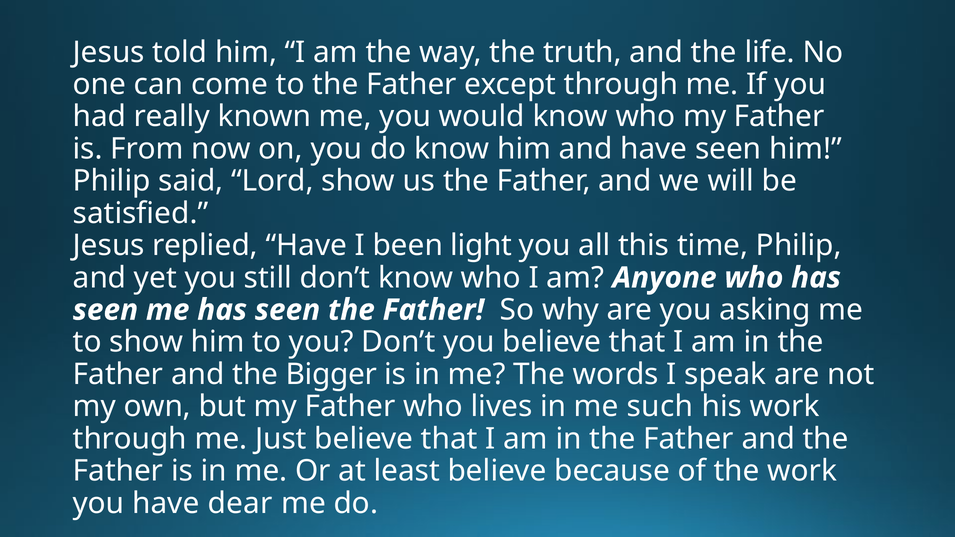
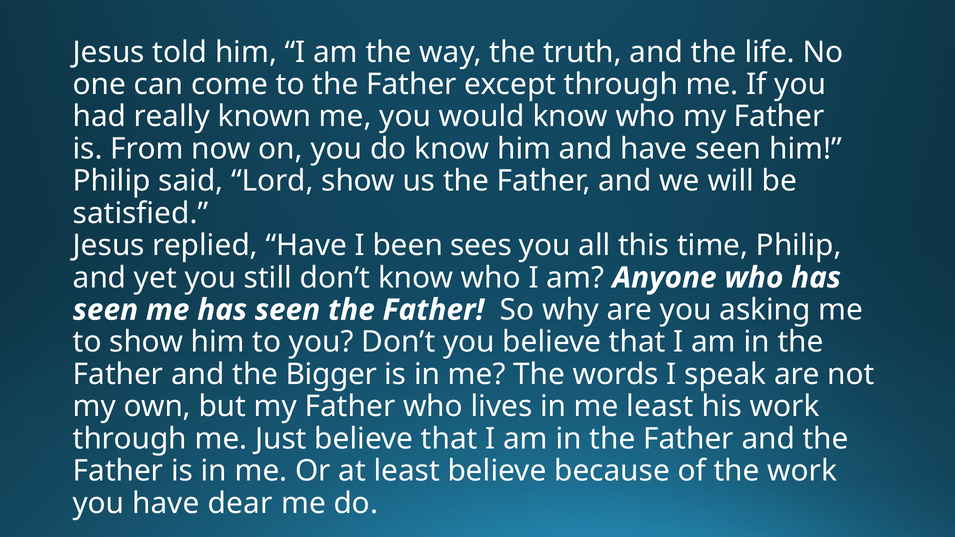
light: light -> sees
me such: such -> least
